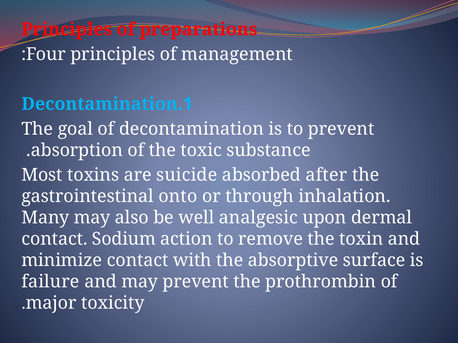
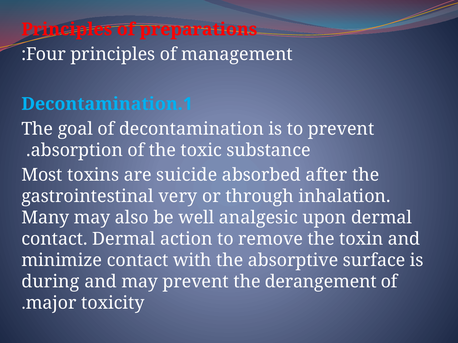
onto: onto -> very
contact Sodium: Sodium -> Dermal
failure: failure -> during
prothrombin: prothrombin -> derangement
